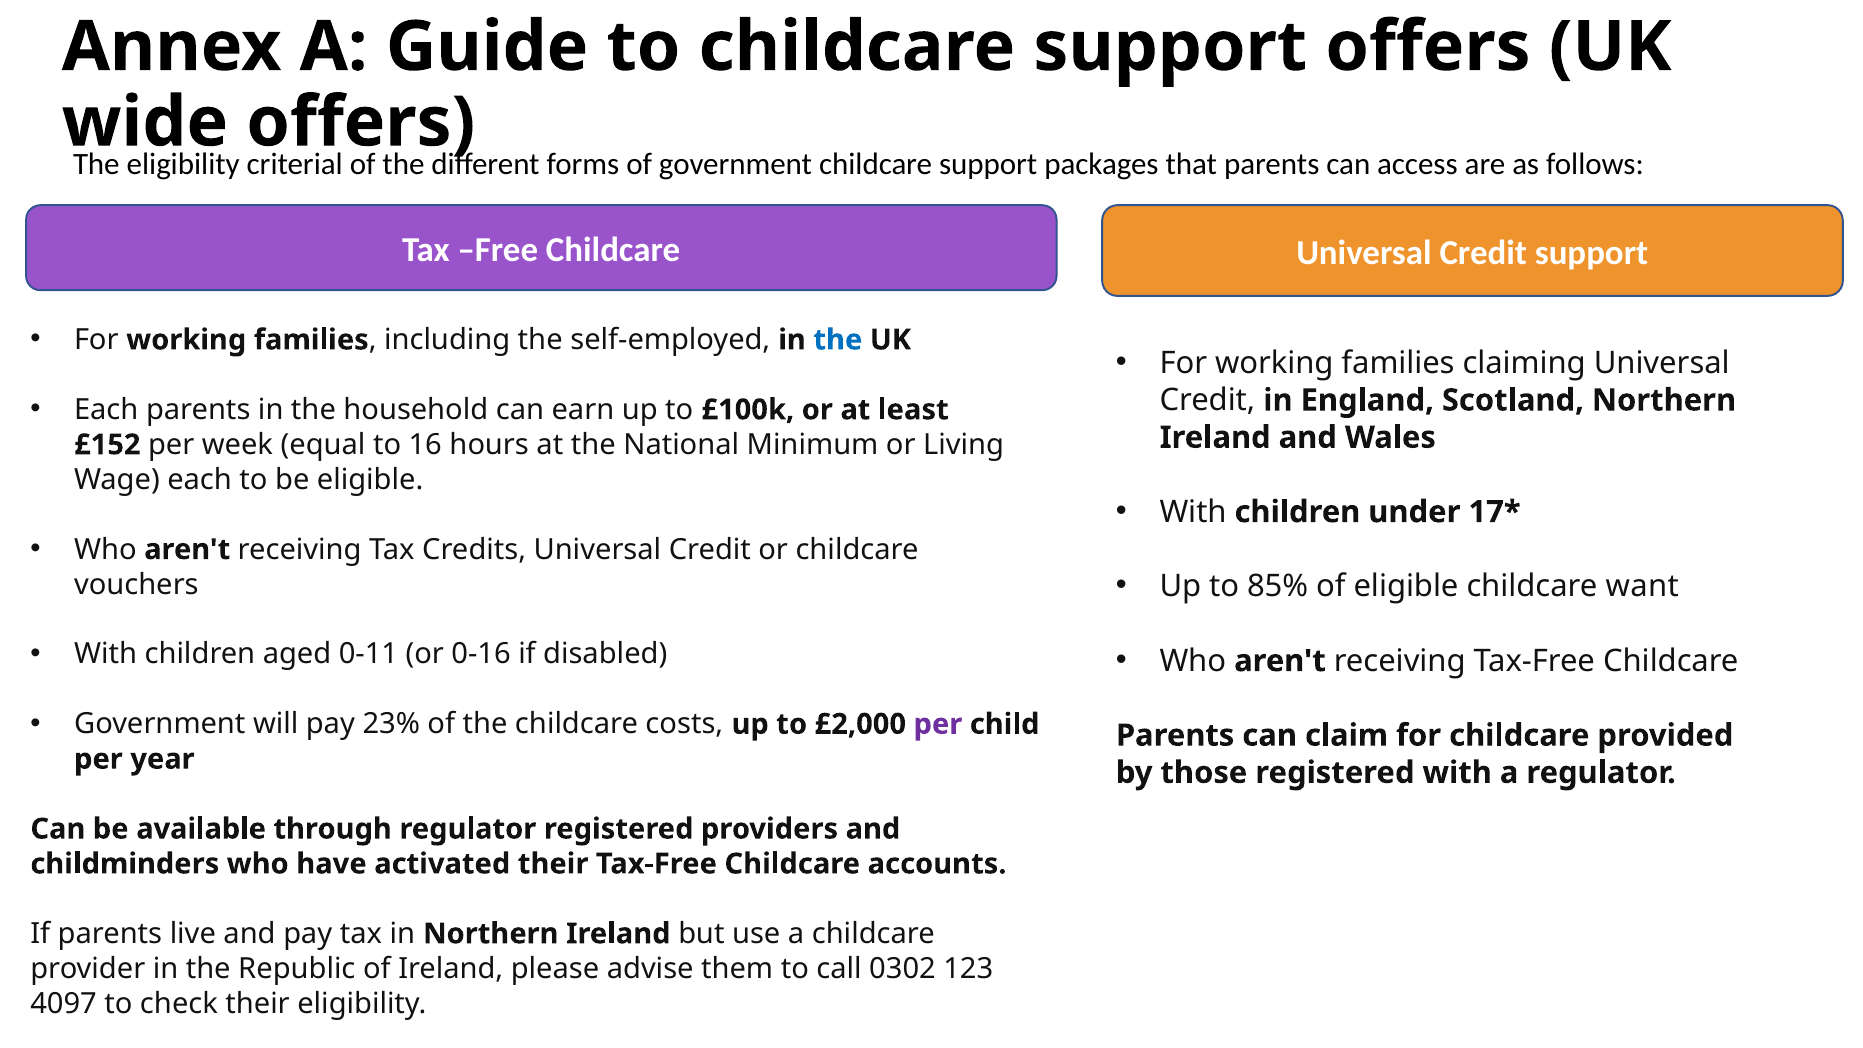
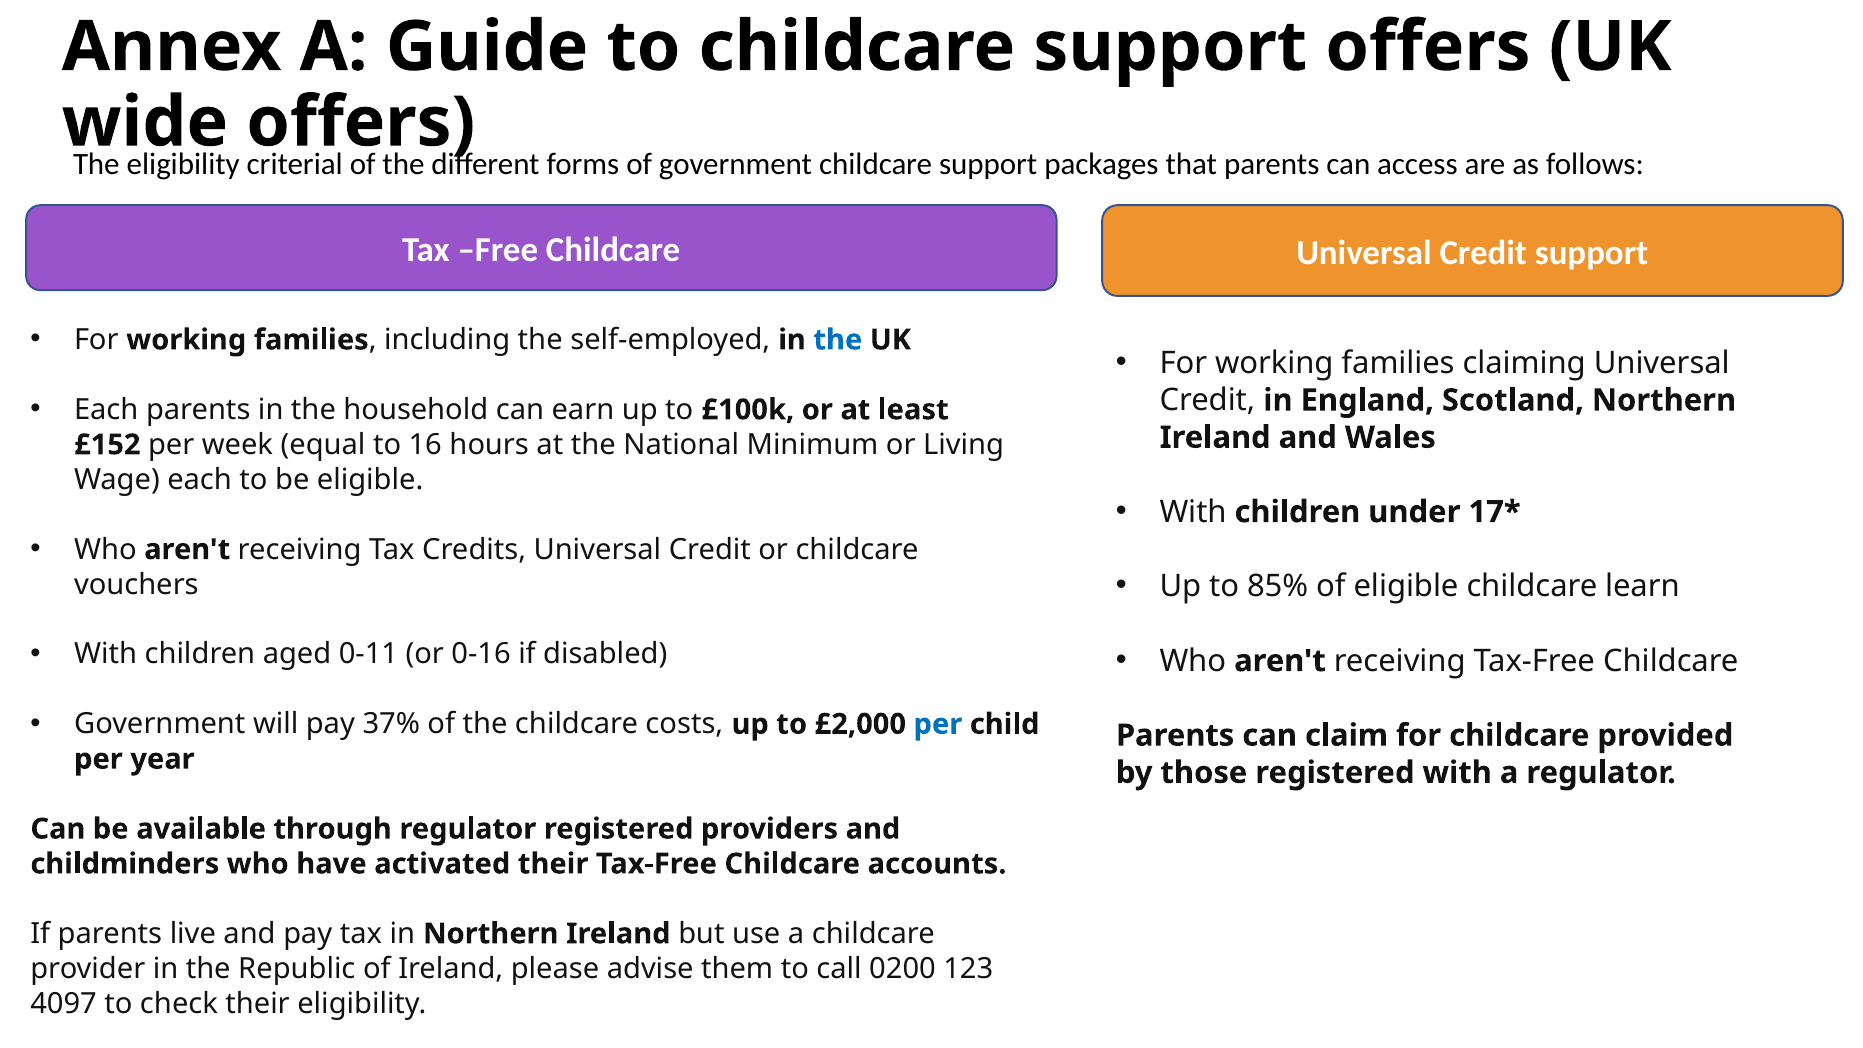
want: want -> learn
23%: 23% -> 37%
per at (938, 724) colour: purple -> blue
0302: 0302 -> 0200
